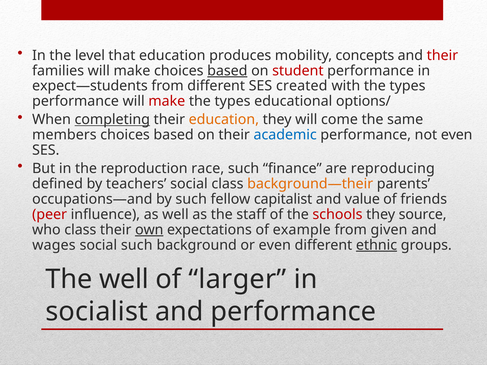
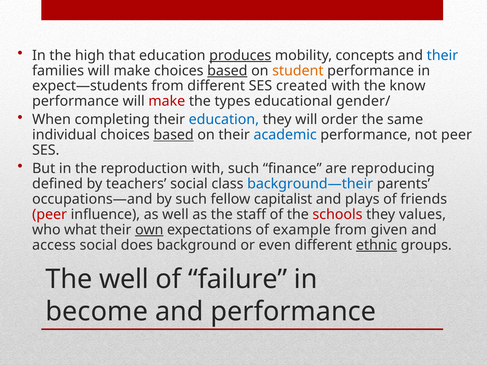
level: level -> high
produces underline: none -> present
their at (442, 55) colour: red -> blue
student colour: red -> orange
with the types: types -> know
options/: options/ -> gender/
completing underline: present -> none
education at (224, 120) colour: orange -> blue
come: come -> order
members: members -> individual
based at (174, 135) underline: none -> present
not even: even -> peer
reproduction race: race -> with
background—their colour: orange -> blue
value: value -> plays
source: source -> values
who class: class -> what
wages: wages -> access
social such: such -> does
larger: larger -> failure
socialist: socialist -> become
